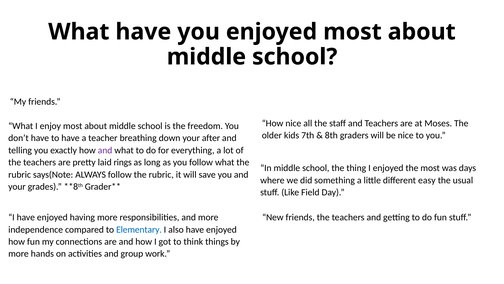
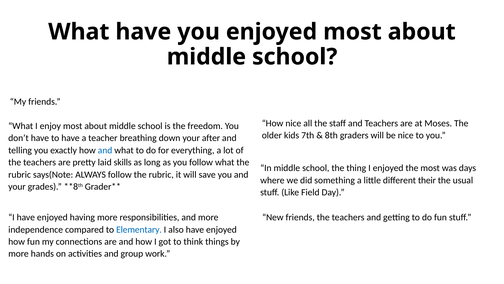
and at (105, 150) colour: purple -> blue
rings: rings -> skills
easy: easy -> their
